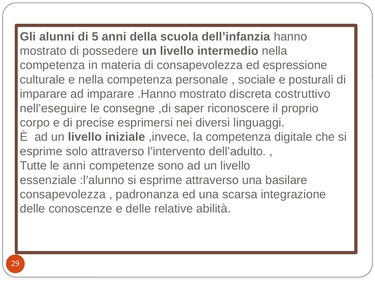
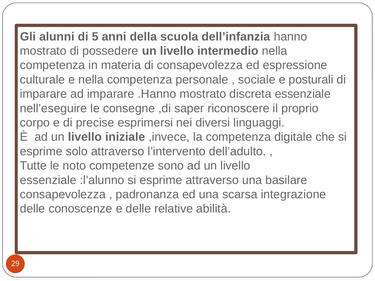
discreta costruttivo: costruttivo -> essenziale
le anni: anni -> noto
